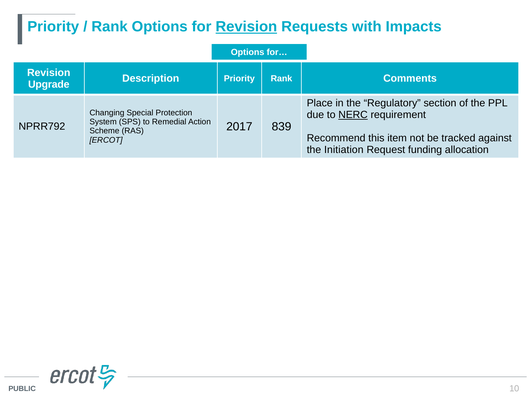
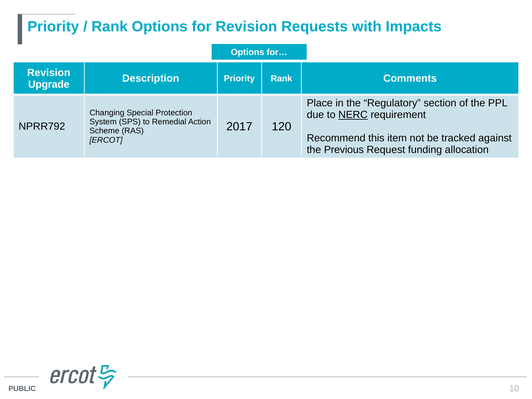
Revision at (246, 27) underline: present -> none
839: 839 -> 120
Initiation: Initiation -> Previous
